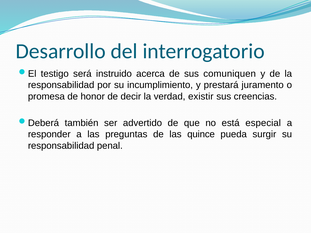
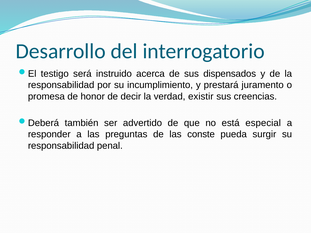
comuniquen: comuniquen -> dispensados
quince: quince -> conste
